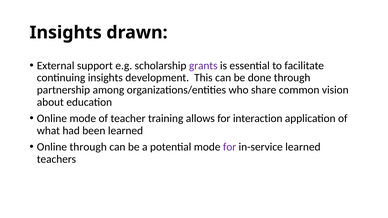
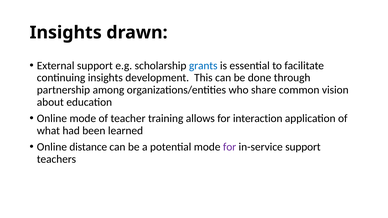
grants colour: purple -> blue
Online through: through -> distance
in-service learned: learned -> support
